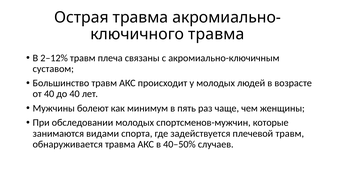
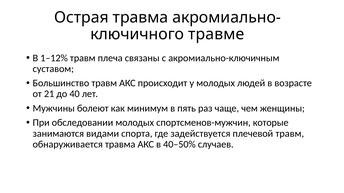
травма at (216, 34): травма -> травме
2–12%: 2–12% -> 1–12%
от 40: 40 -> 21
